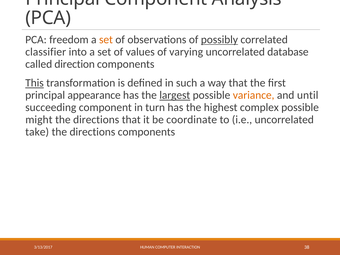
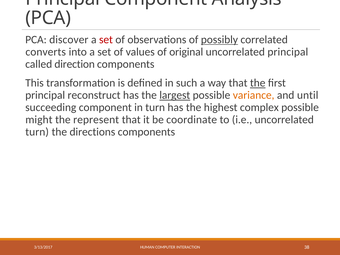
freedom: freedom -> discover
set at (106, 40) colour: orange -> red
classifier: classifier -> converts
varying: varying -> original
uncorrelated database: database -> principal
This underline: present -> none
the at (258, 83) underline: none -> present
appearance: appearance -> reconstruct
directions at (96, 120): directions -> represent
take at (37, 132): take -> turn
